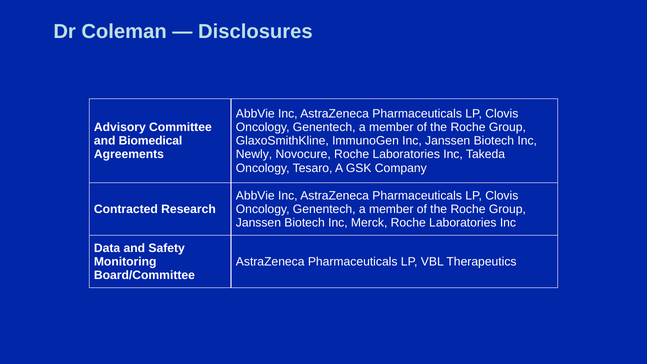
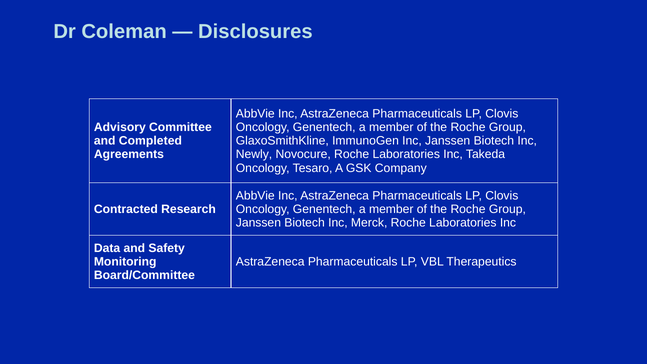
Biomedical: Biomedical -> Completed
